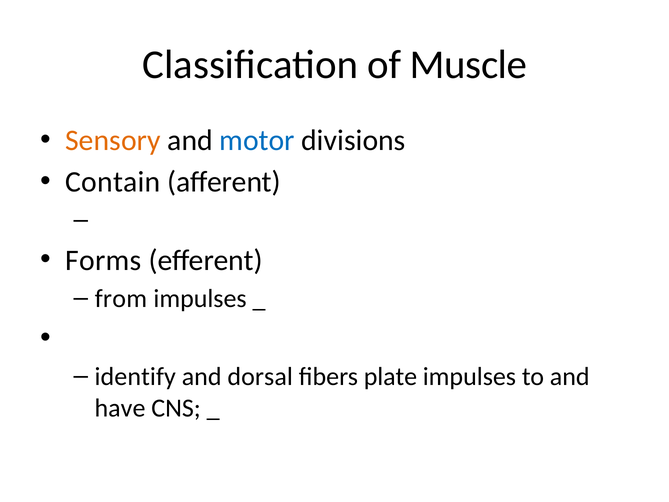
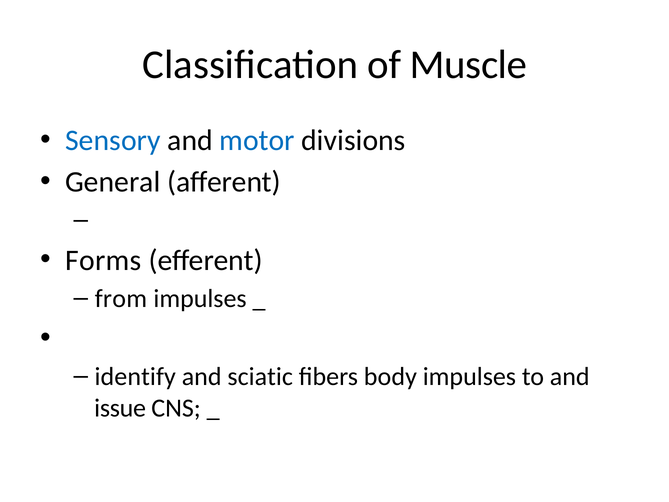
Sensory colour: orange -> blue
Contain: Contain -> General
dorsal: dorsal -> sciatic
plate: plate -> body
have: have -> issue
